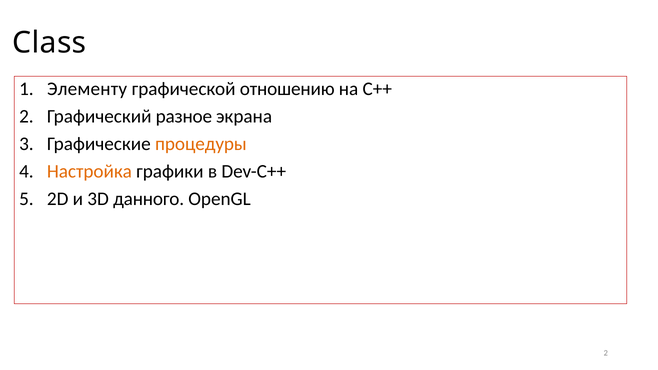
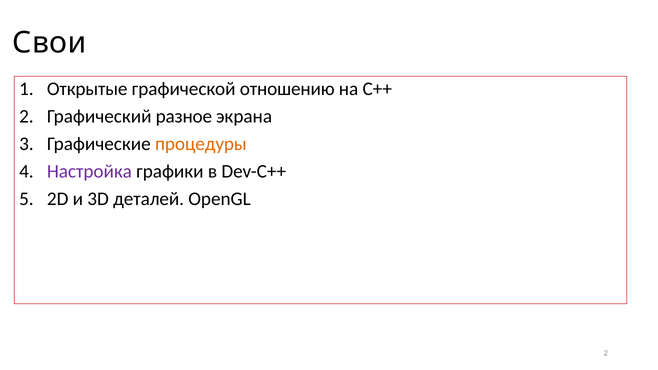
Class: Class -> Свои
Элементу: Элементу -> Открытые
Настройка colour: orange -> purple
данного: данного -> деталей
